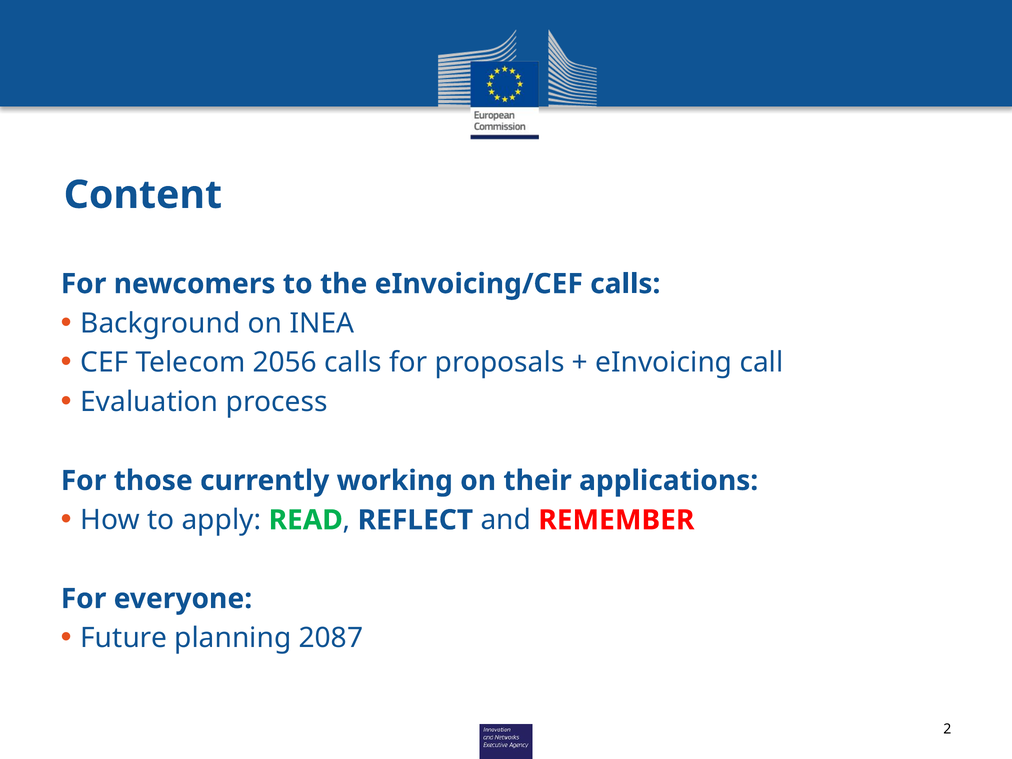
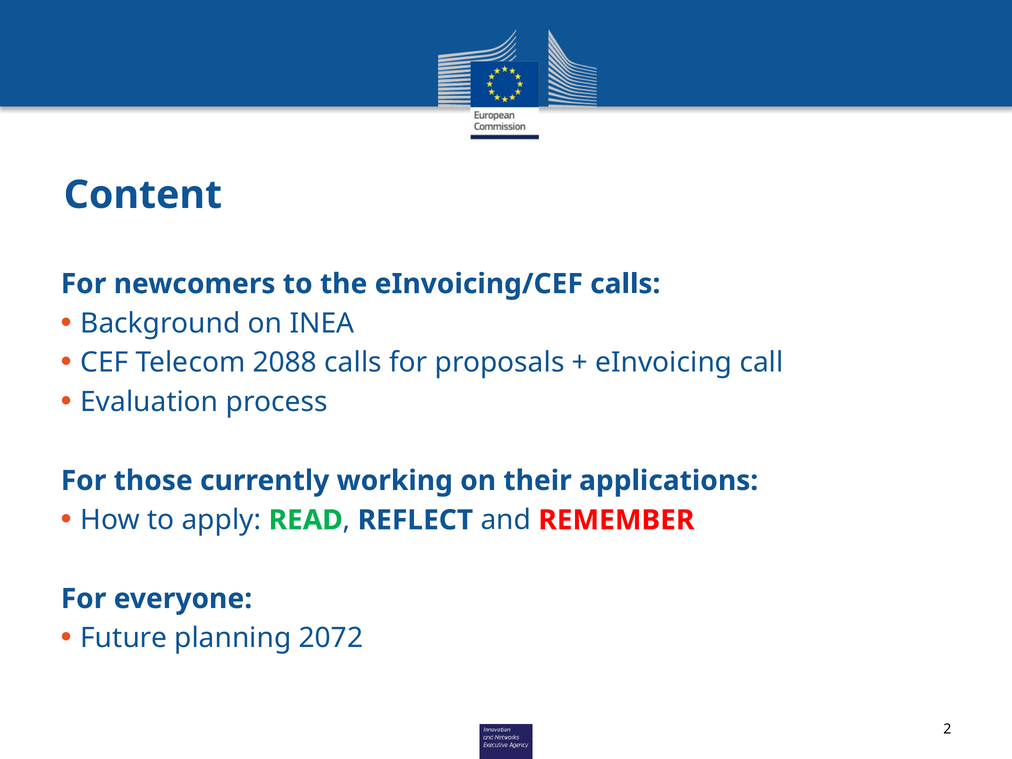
2056: 2056 -> 2088
2087: 2087 -> 2072
